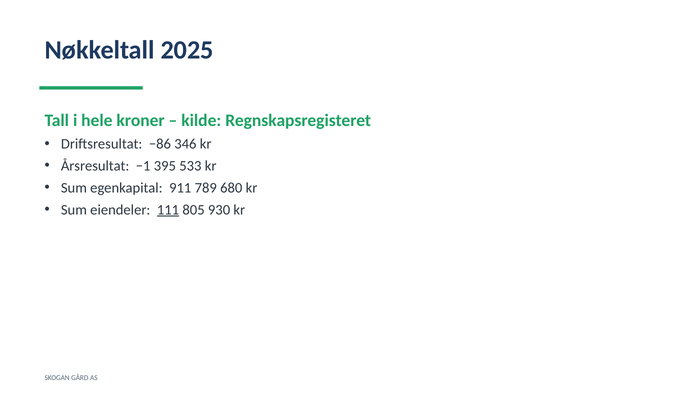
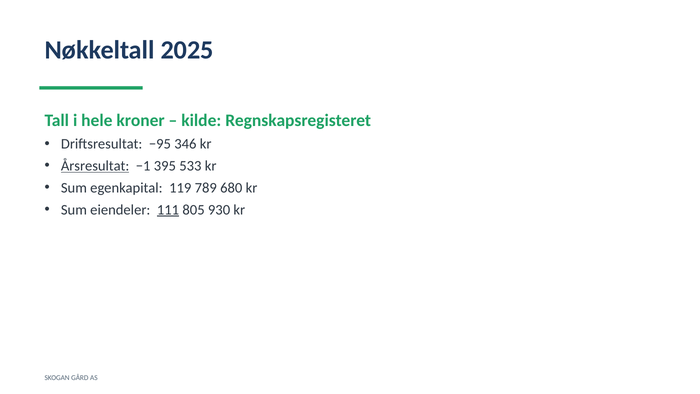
−86: −86 -> −95
Årsresultat underline: none -> present
911: 911 -> 119
